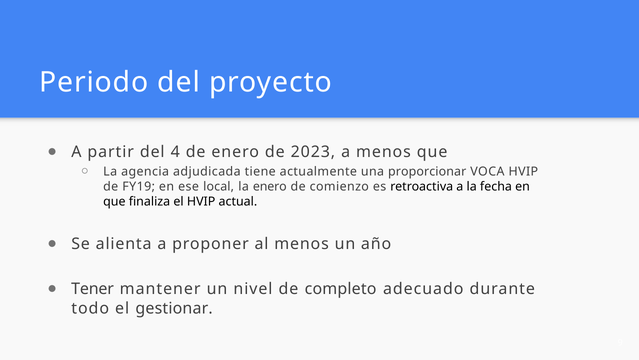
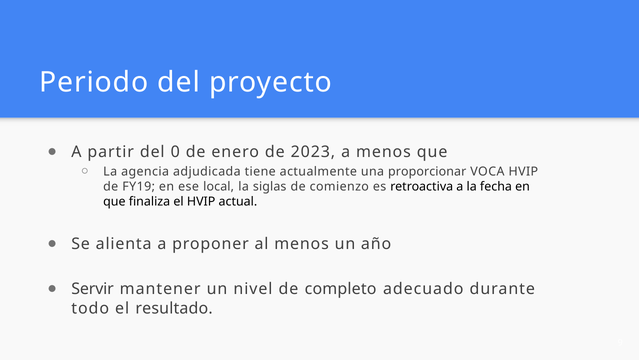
4: 4 -> 0
la enero: enero -> siglas
Tener: Tener -> Servir
gestionar: gestionar -> resultado
